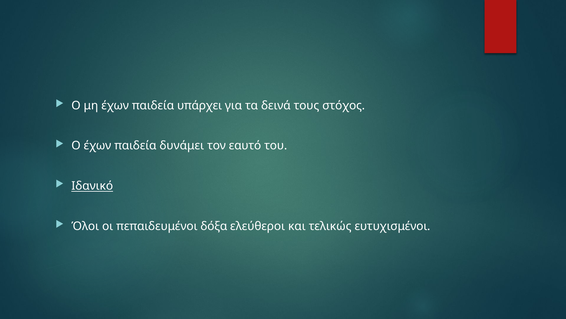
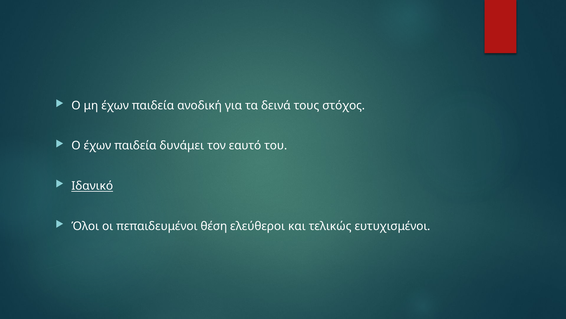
υπάρχει: υπάρχει -> ανοδική
δόξα: δόξα -> θέση
